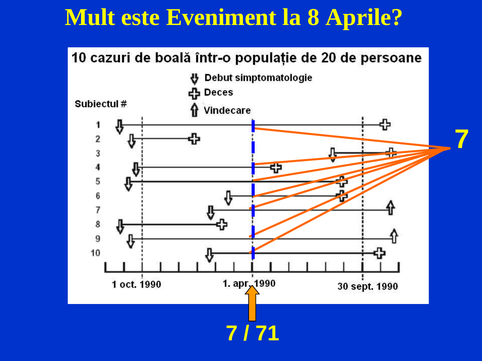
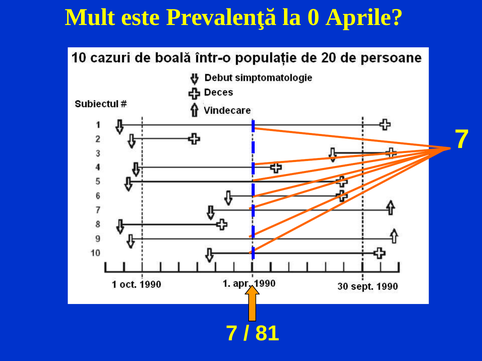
Eveniment: Eveniment -> Prevalenţă
8: 8 -> 0
71: 71 -> 81
